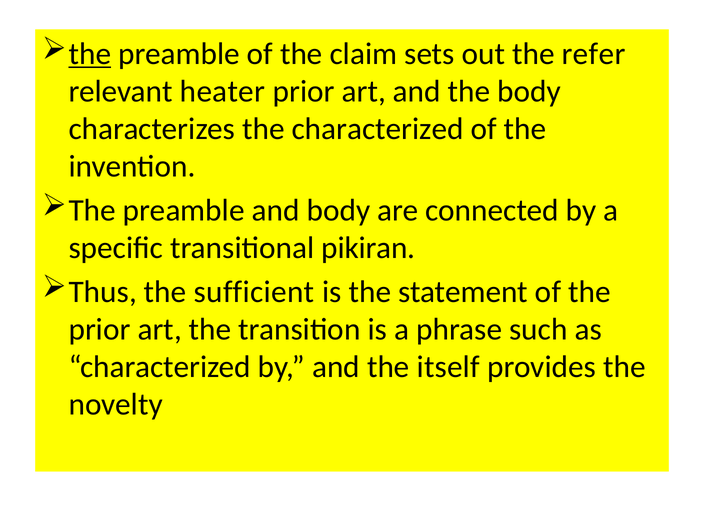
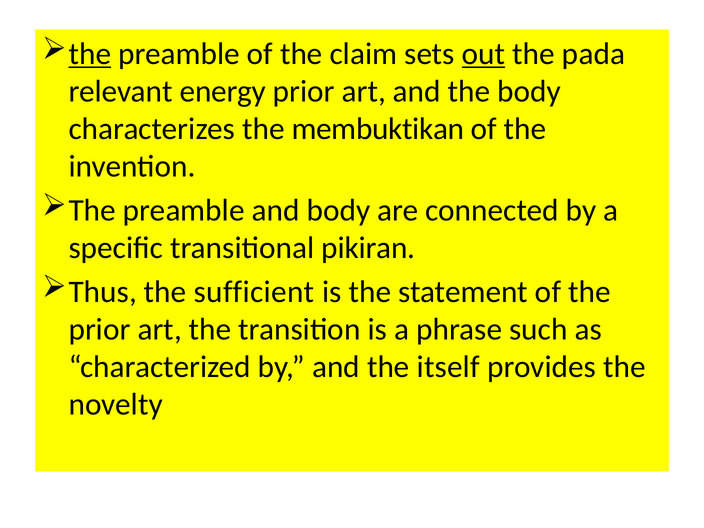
out underline: none -> present
refer: refer -> pada
heater: heater -> energy
the characterized: characterized -> membuktikan
